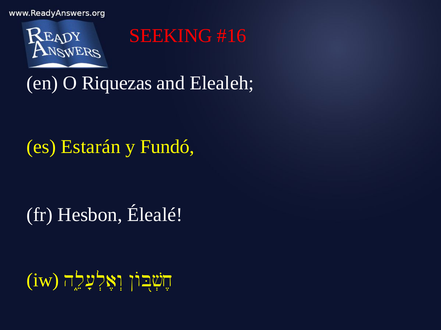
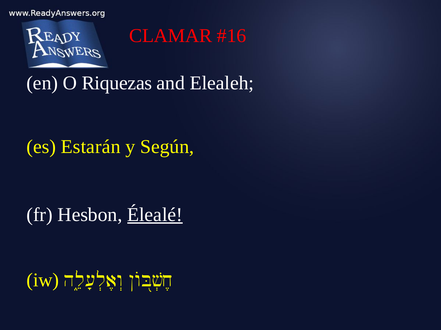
SEEKING: SEEKING -> CLAMAR
Fundó: Fundó -> Según
Élealé underline: none -> present
